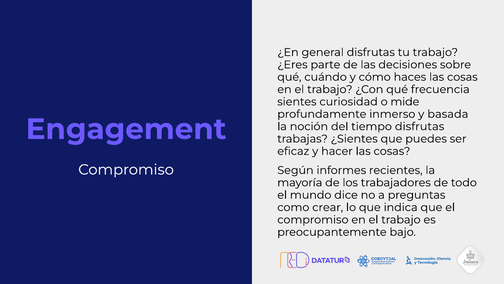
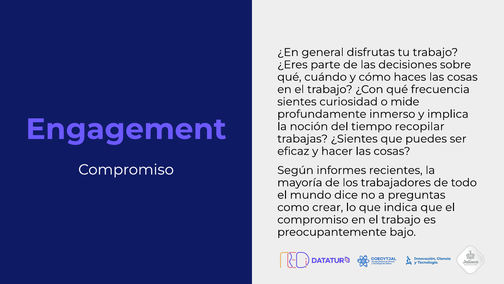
basada: basada -> implica
tiempo disfrutas: disfrutas -> recopilar
